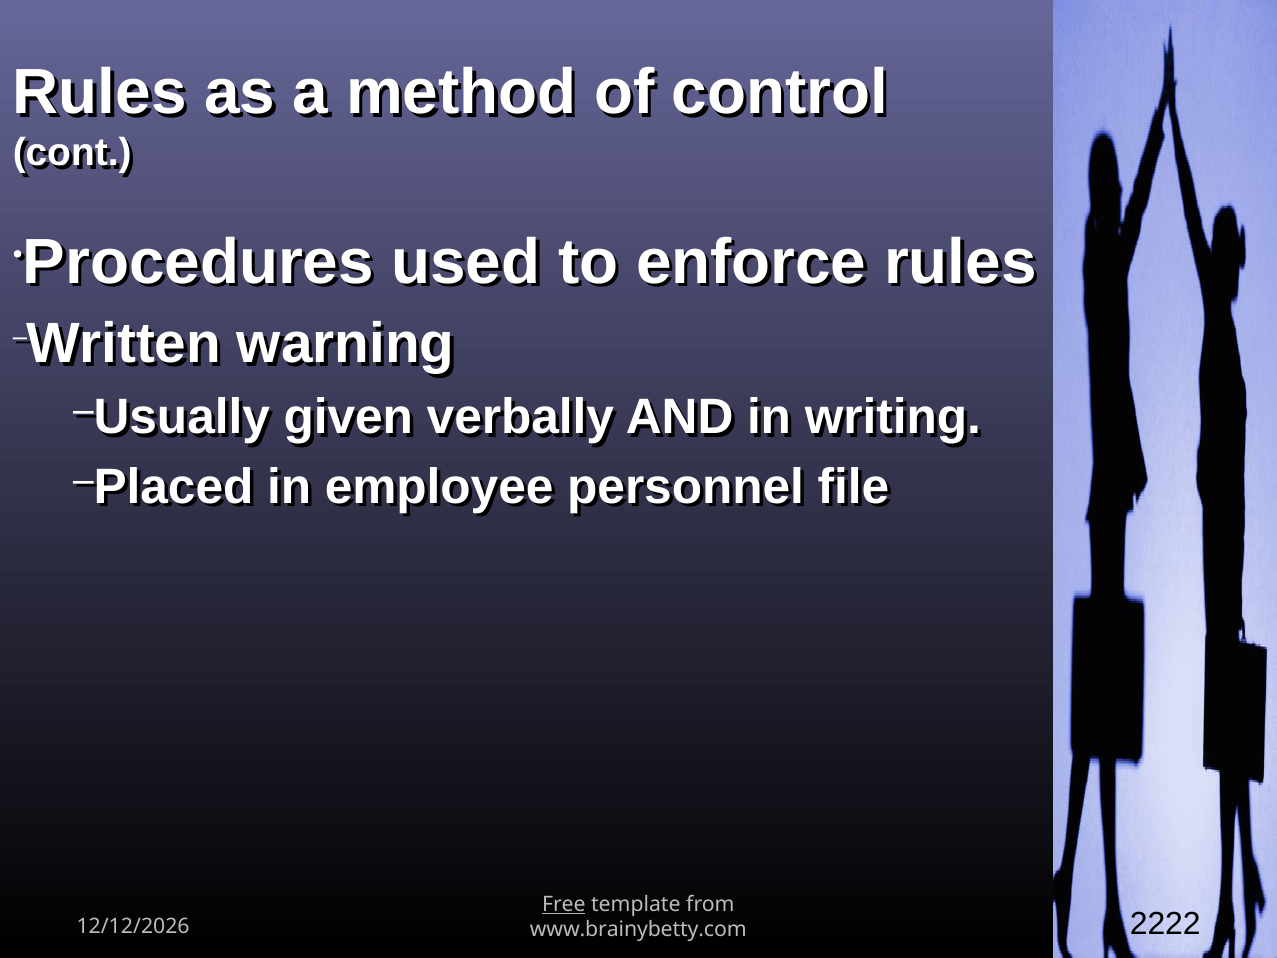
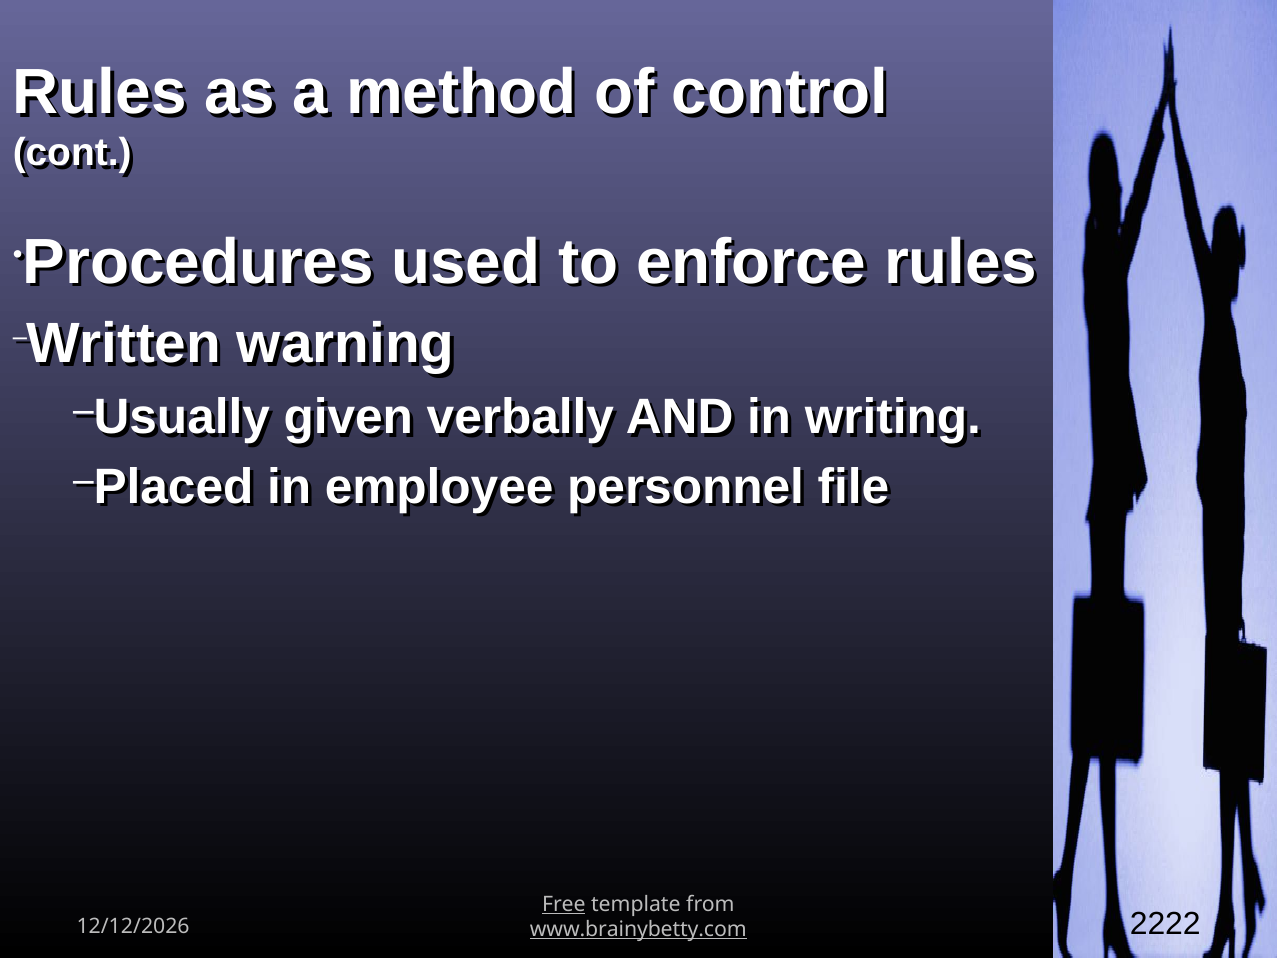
www.brainybetty.com underline: none -> present
